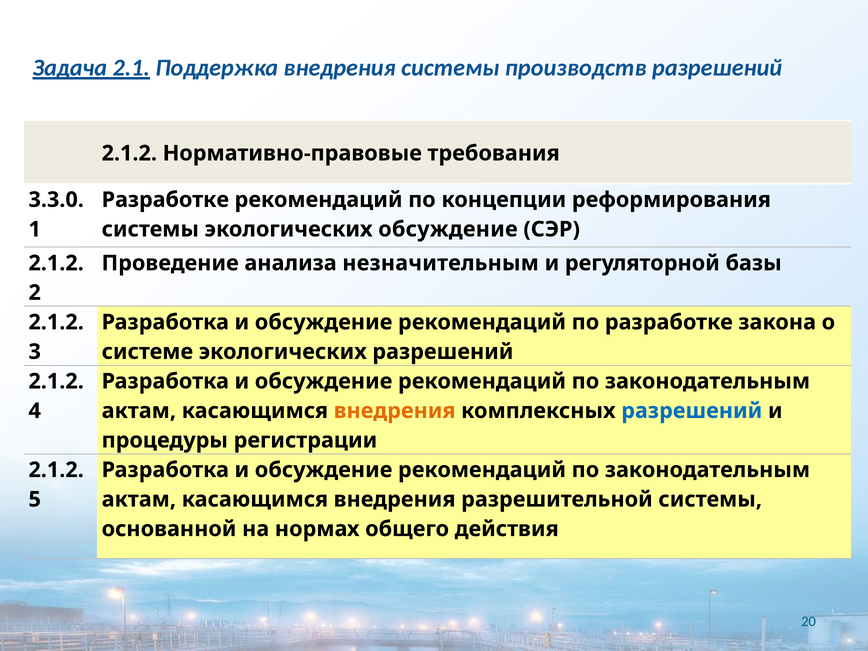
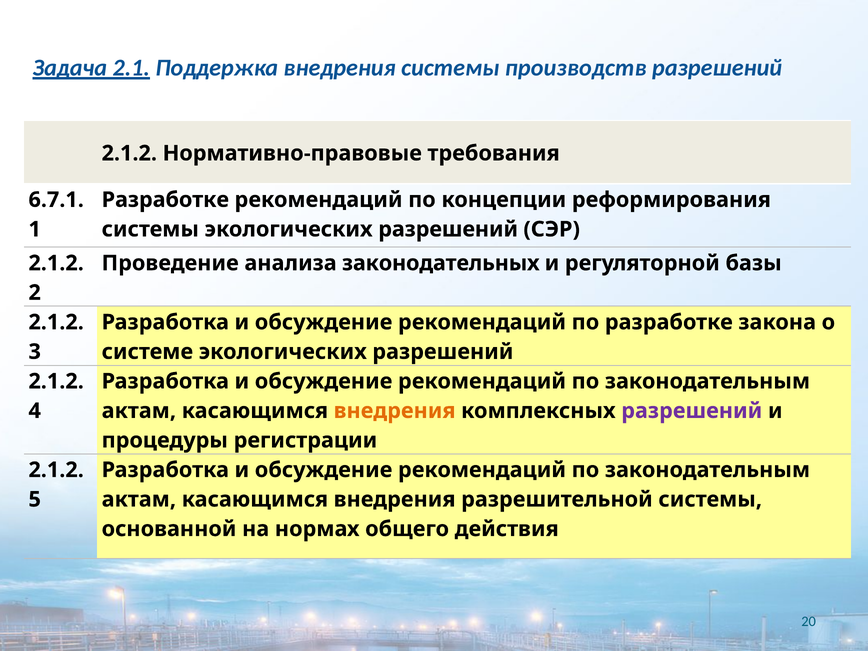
3.3.0: 3.3.0 -> 6.7.1
системы экологических обсуждение: обсуждение -> разрешений
незначительным: незначительным -> законодательных
разрешений at (692, 411) colour: blue -> purple
